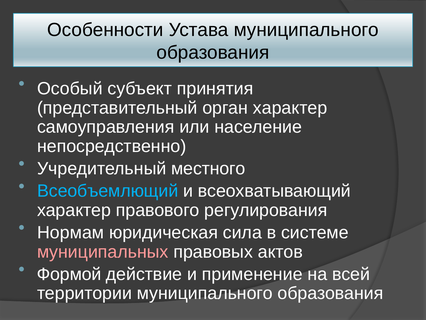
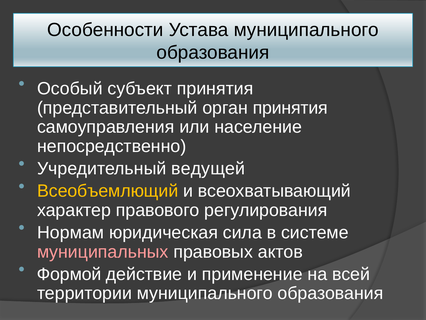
орган характер: характер -> принятия
местного: местного -> ведущей
Всеобъемлющий colour: light blue -> yellow
